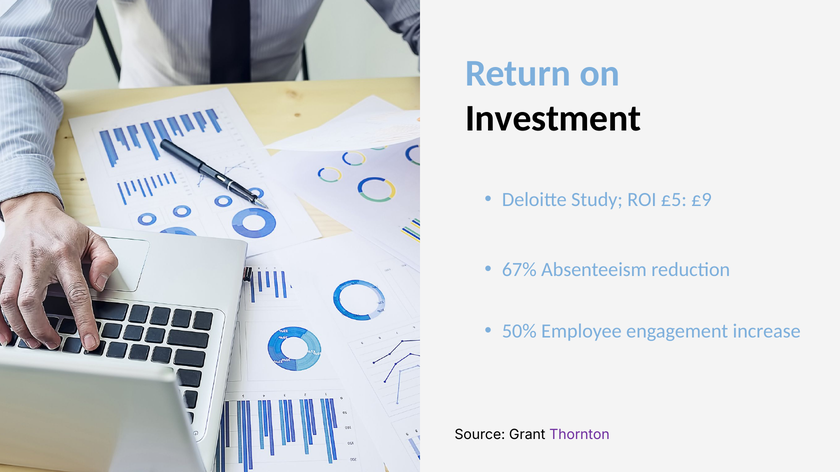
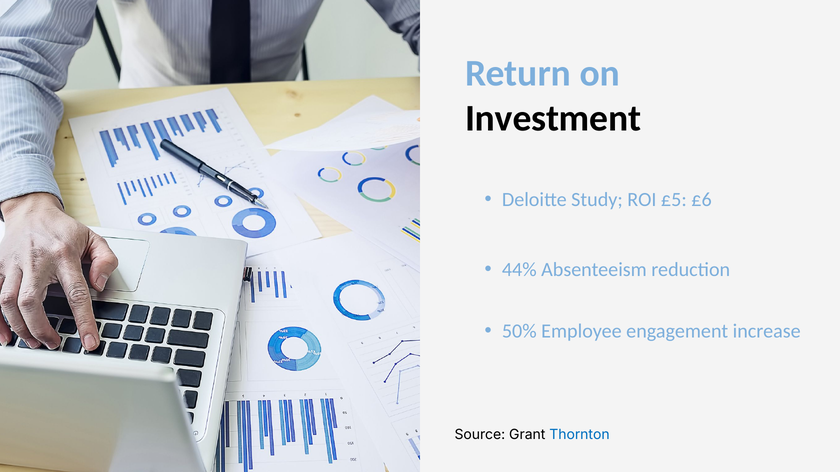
£9: £9 -> £6
67%: 67% -> 44%
Thornton colour: purple -> blue
